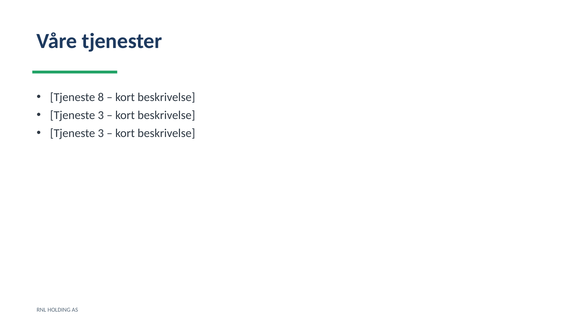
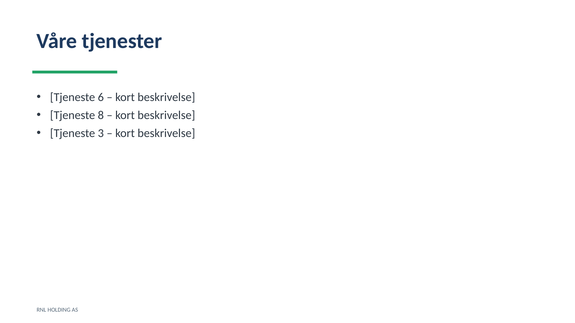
8: 8 -> 6
3 at (101, 115): 3 -> 8
